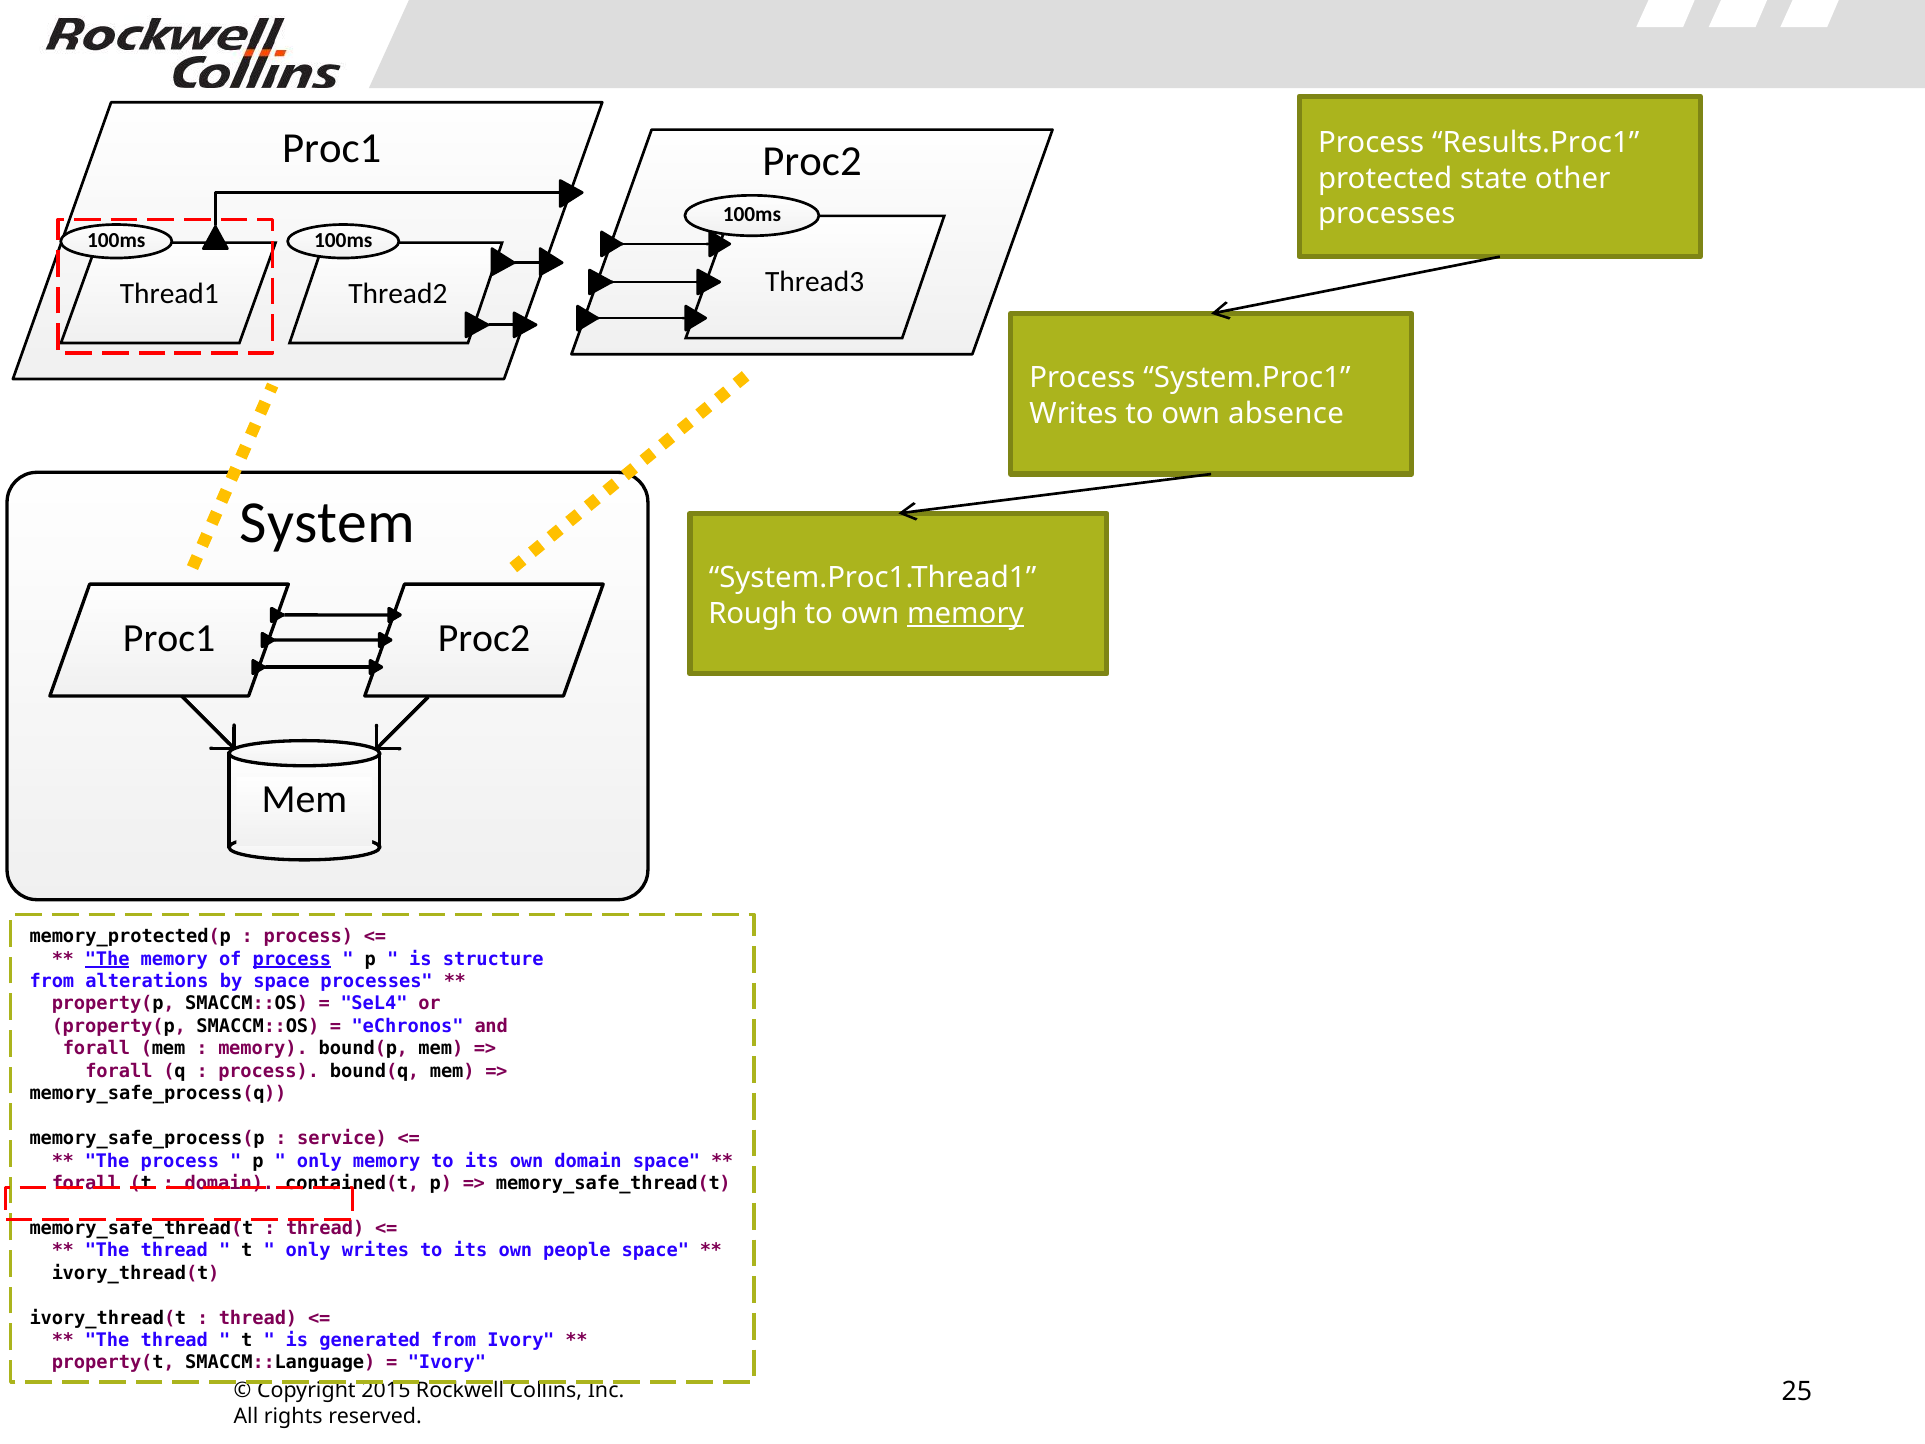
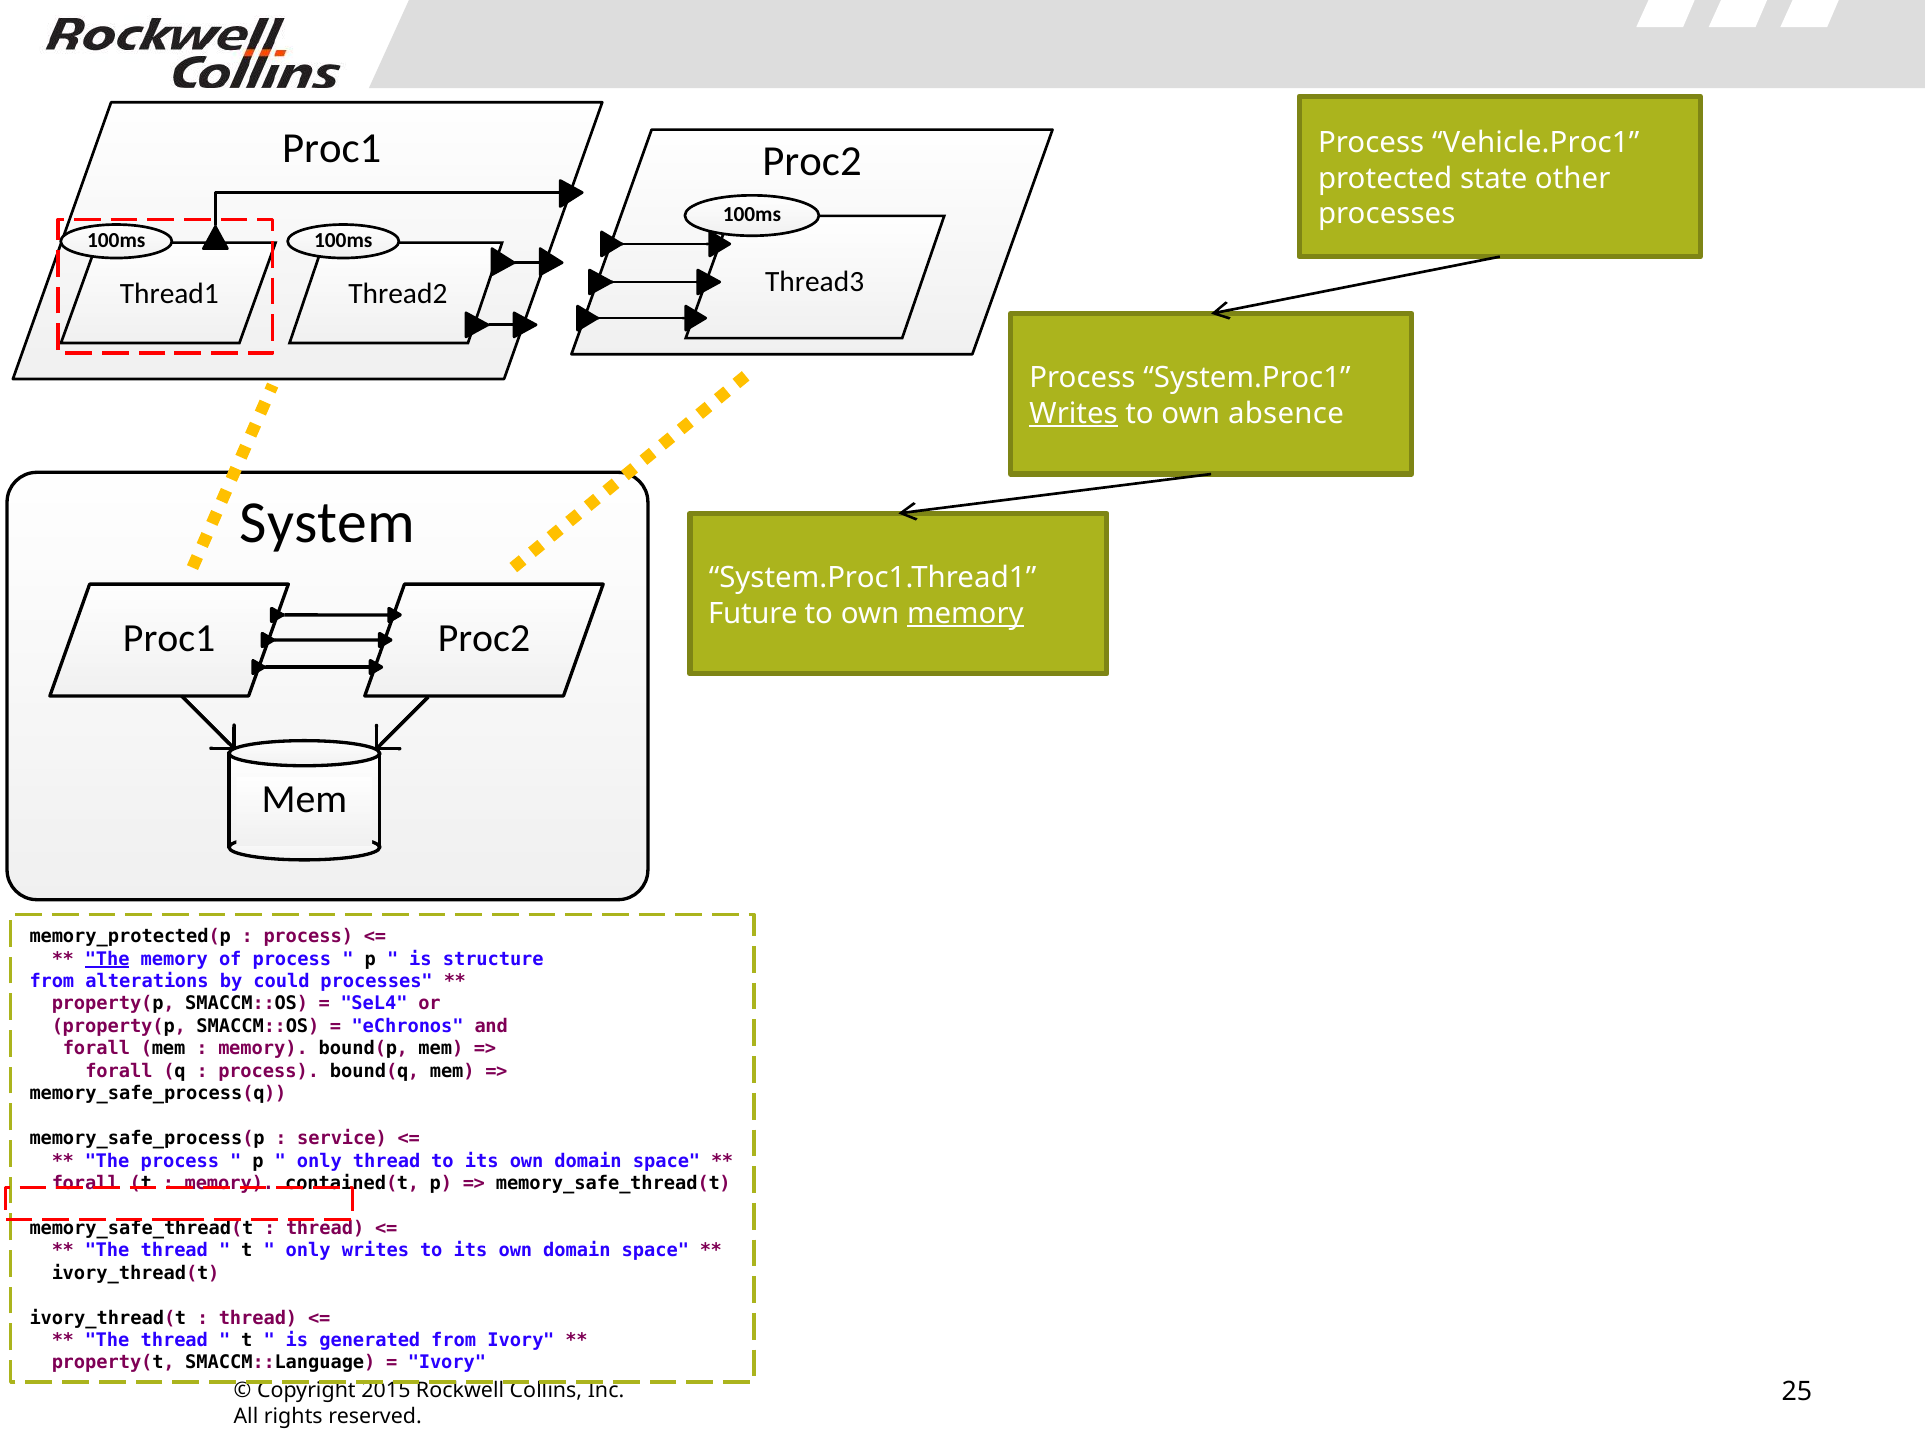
Results.Proc1: Results.Proc1 -> Vehicle.Proc1
Writes at (1074, 413) underline: none -> present
Rough: Rough -> Future
process at (292, 959) underline: present -> none
by space: space -> could
only memory: memory -> thread
domain at (229, 1183): domain -> memory
people at (577, 1250): people -> domain
